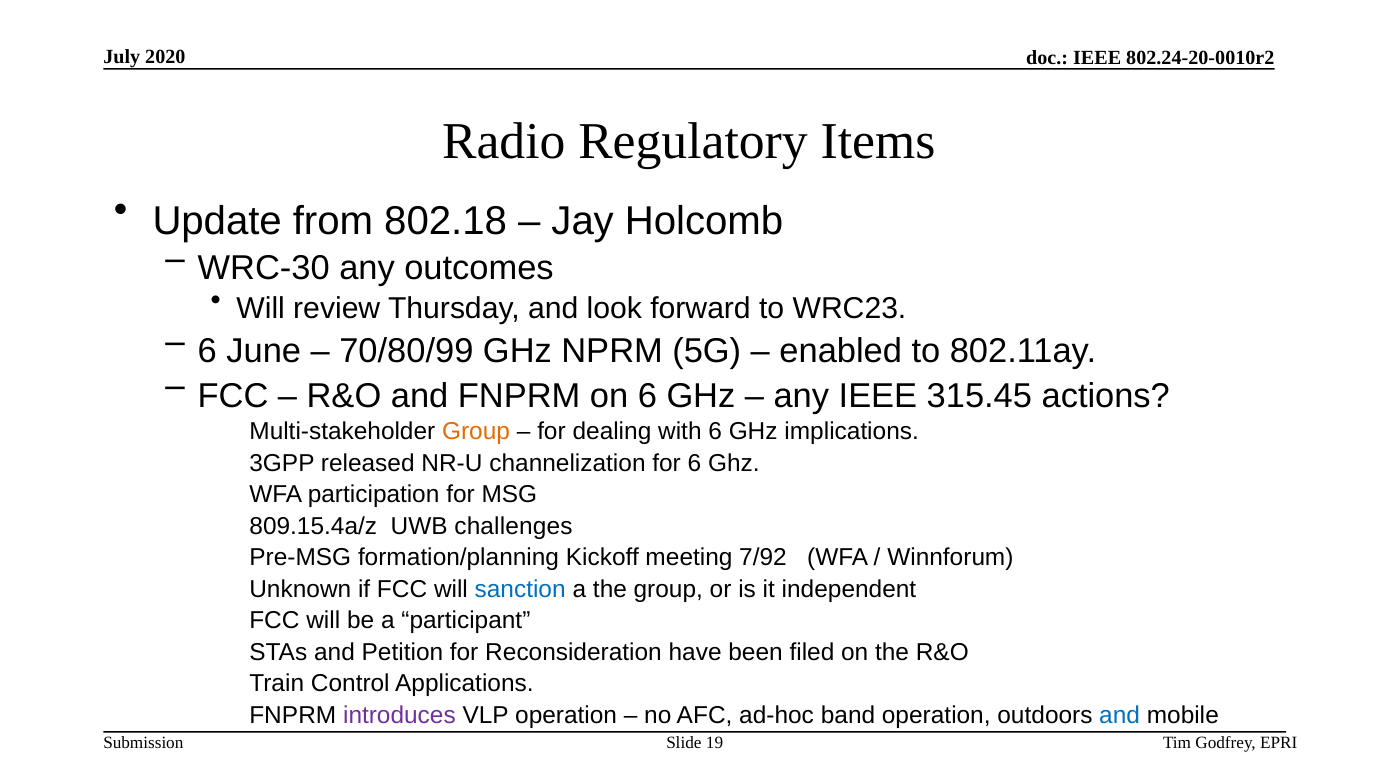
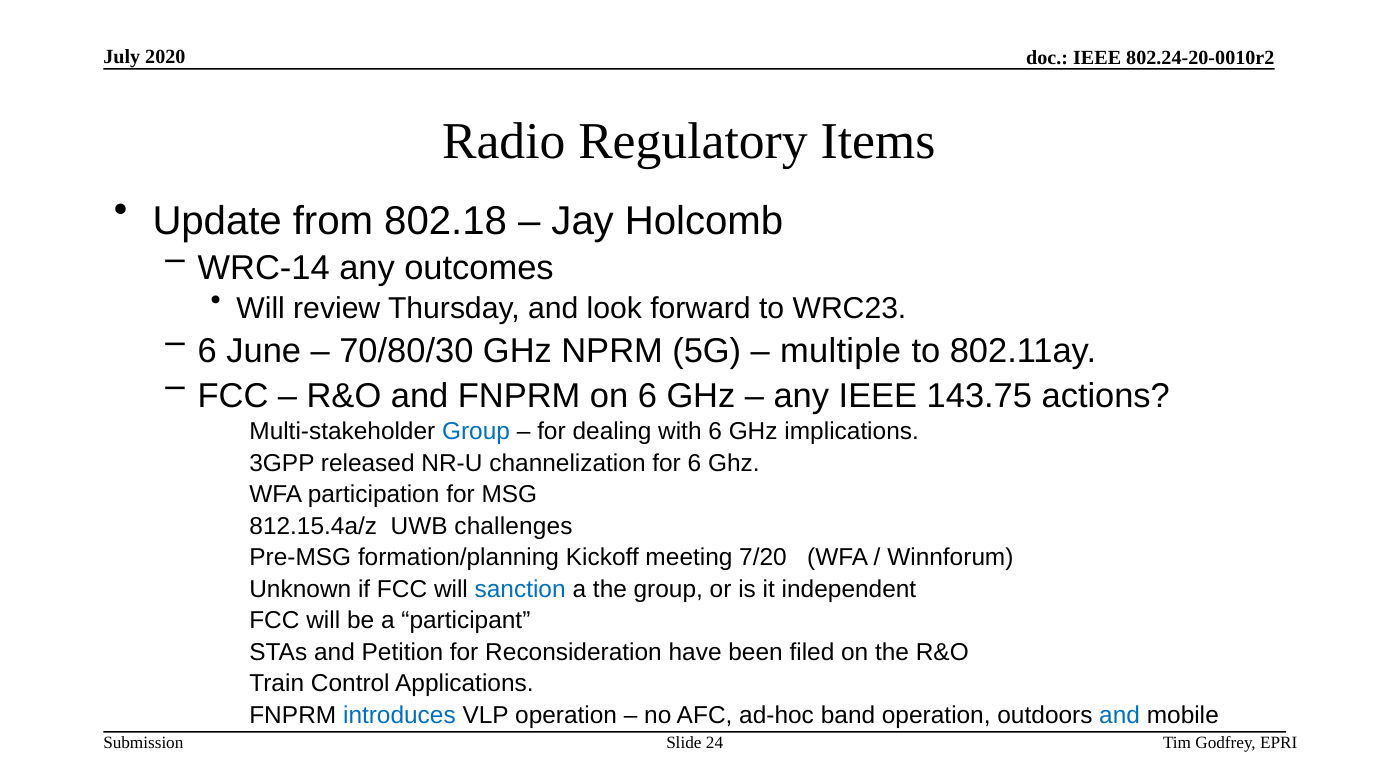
WRC-30: WRC-30 -> WRC-14
70/80/99: 70/80/99 -> 70/80/30
enabled: enabled -> multiple
315.45: 315.45 -> 143.75
Group at (476, 432) colour: orange -> blue
809.15.4a/z: 809.15.4a/z -> 812.15.4a/z
7/92: 7/92 -> 7/20
introduces colour: purple -> blue
19: 19 -> 24
